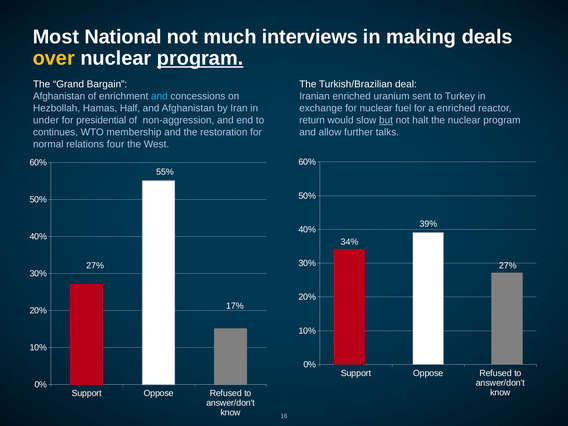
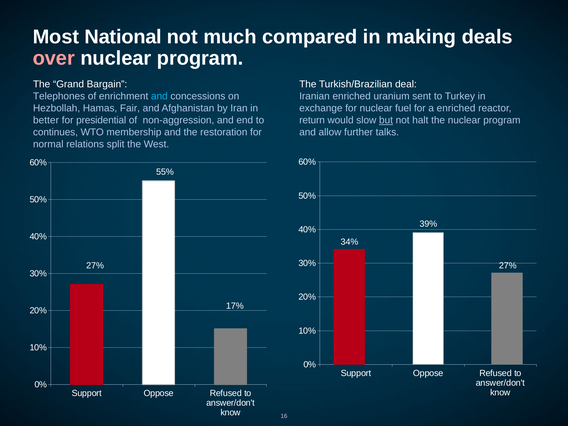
interviews: interviews -> compared
over colour: yellow -> pink
program at (200, 58) underline: present -> none
Afghanistan at (59, 96): Afghanistan -> Telephones
Half: Half -> Fair
under: under -> better
four: four -> split
